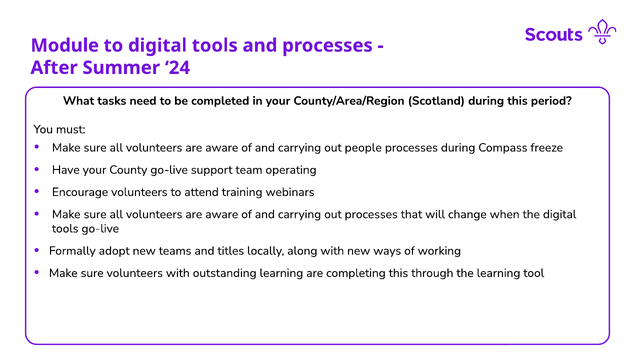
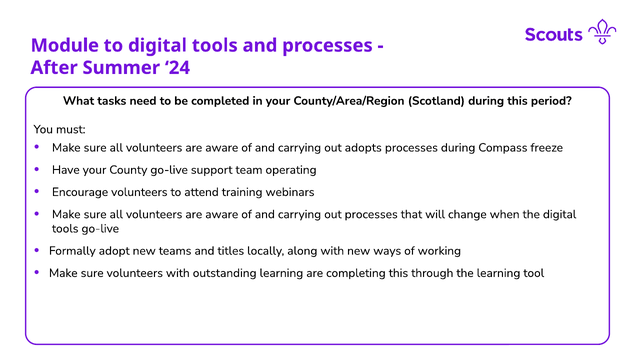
people: people -> adopts
